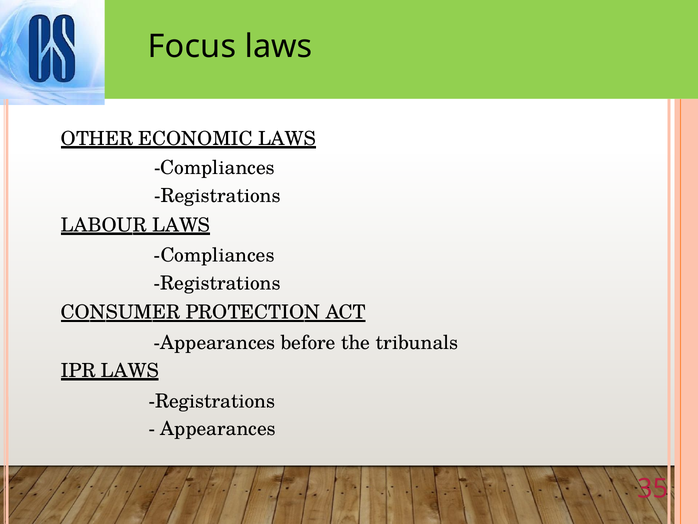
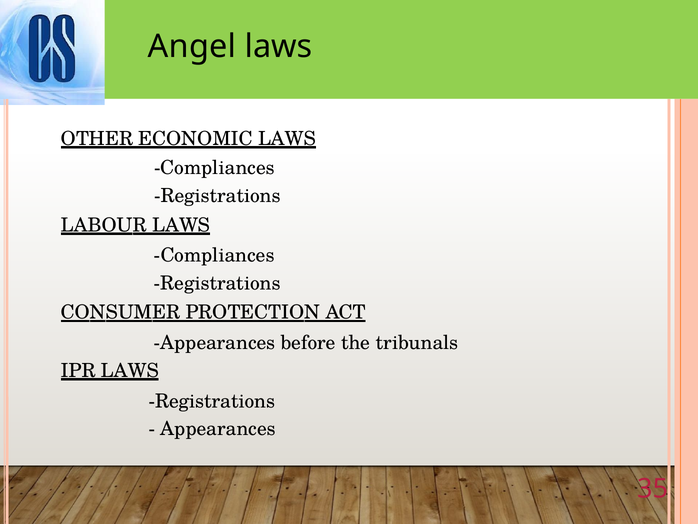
Focus: Focus -> Angel
